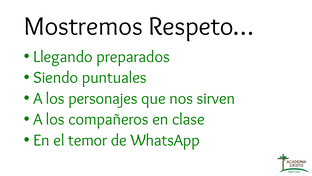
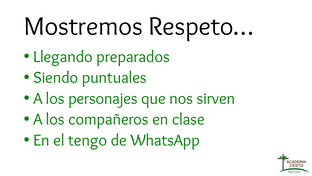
temor: temor -> tengo
